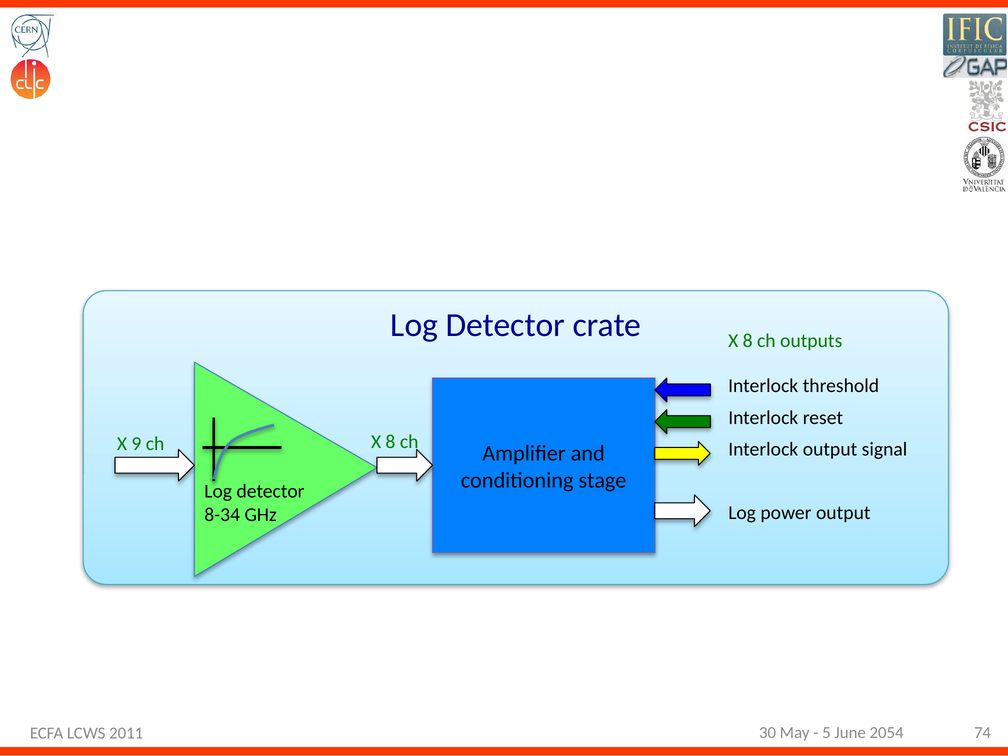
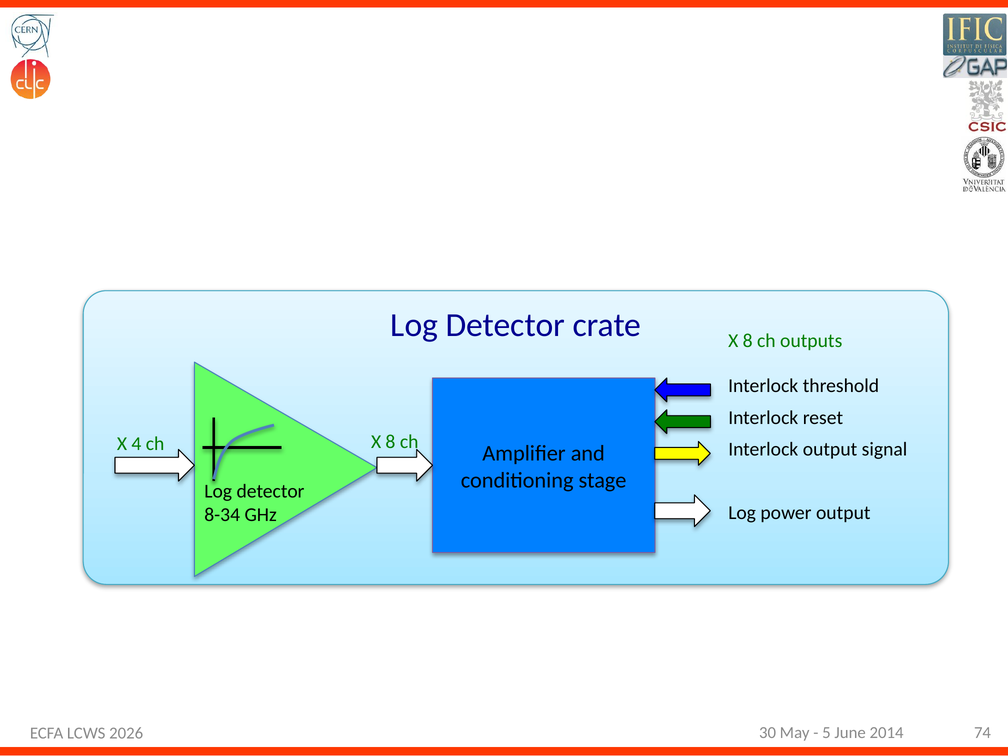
9: 9 -> 4
2054: 2054 -> 2014
2011: 2011 -> 2026
